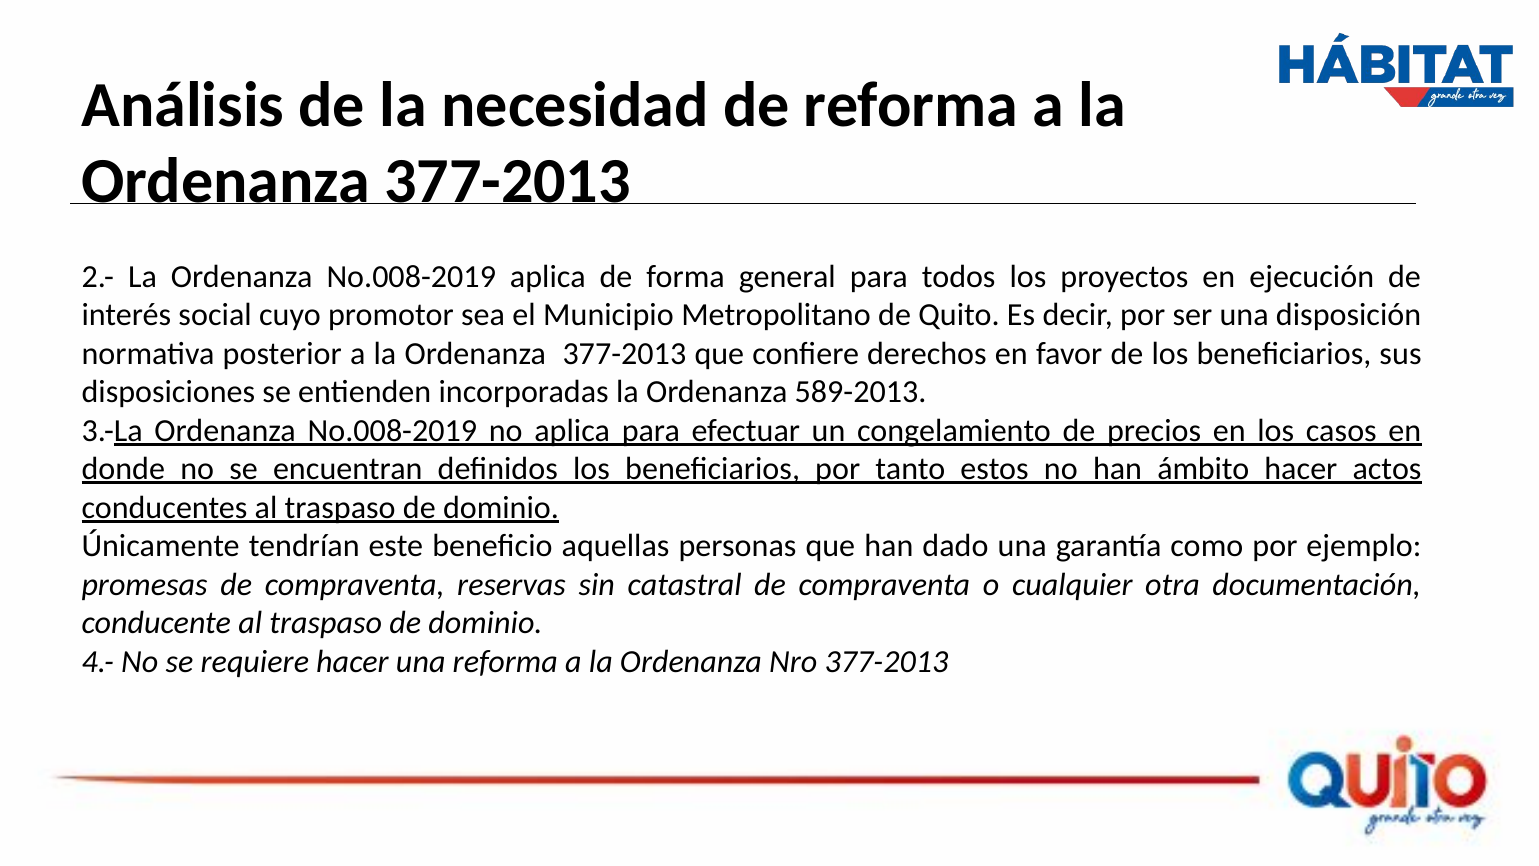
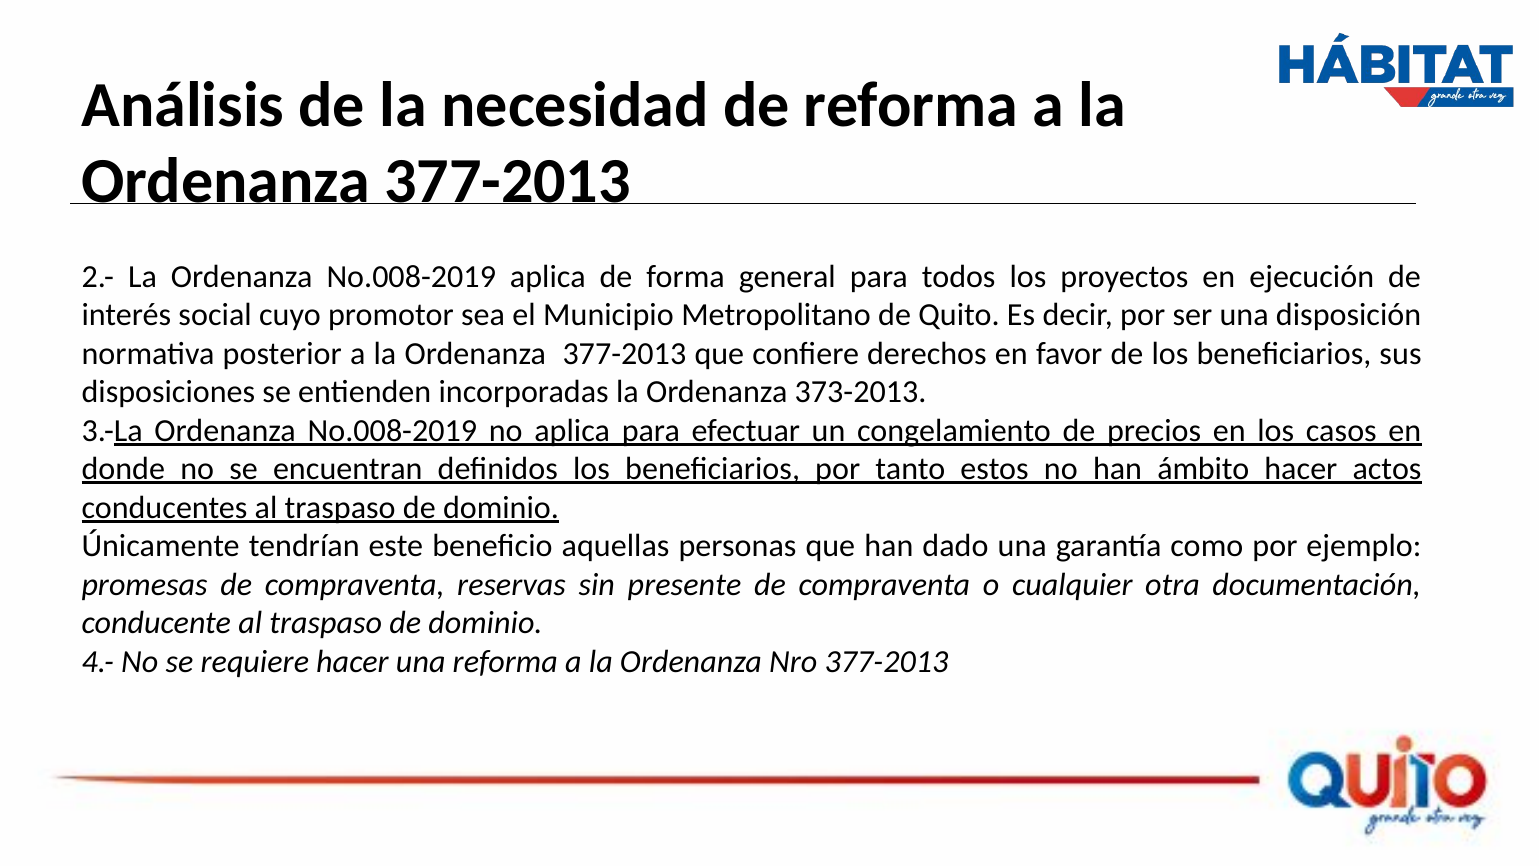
589-2013: 589-2013 -> 373-2013
catastral: catastral -> presente
